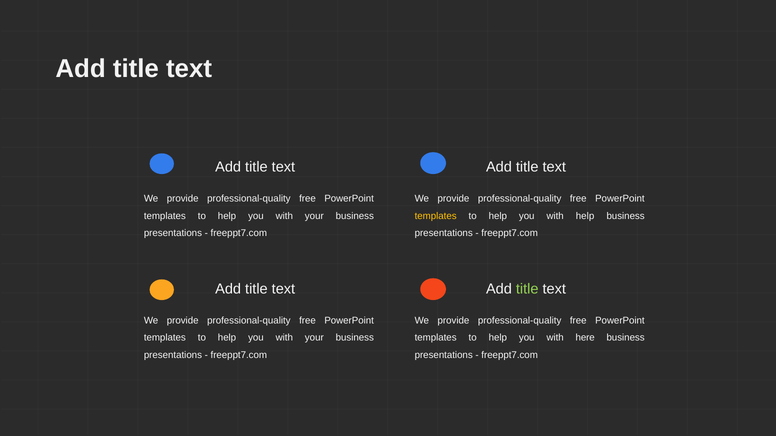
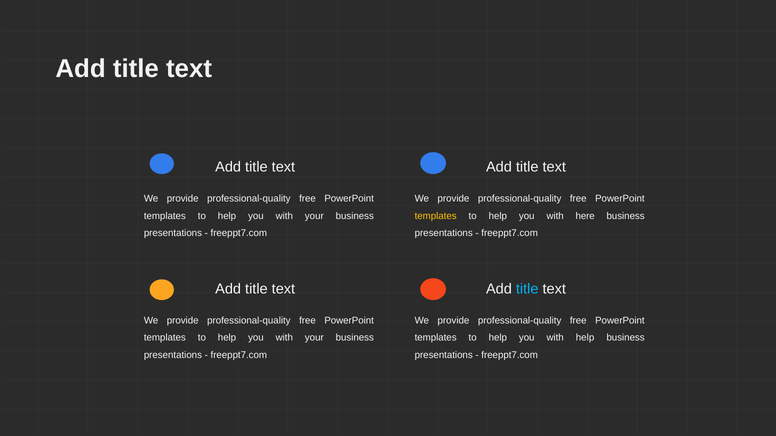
with help: help -> here
title at (527, 289) colour: light green -> light blue
with here: here -> help
